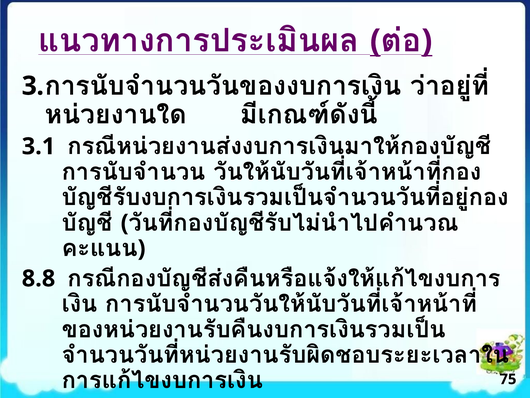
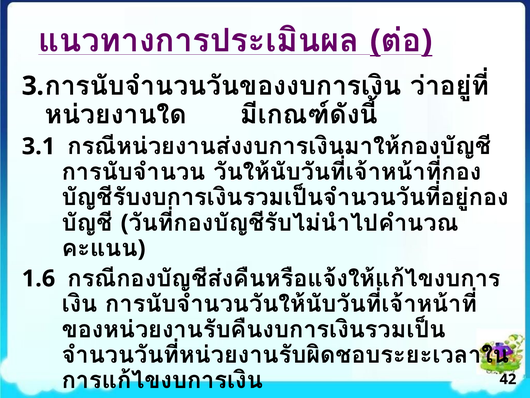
8.8: 8.8 -> 1.6
75: 75 -> 42
